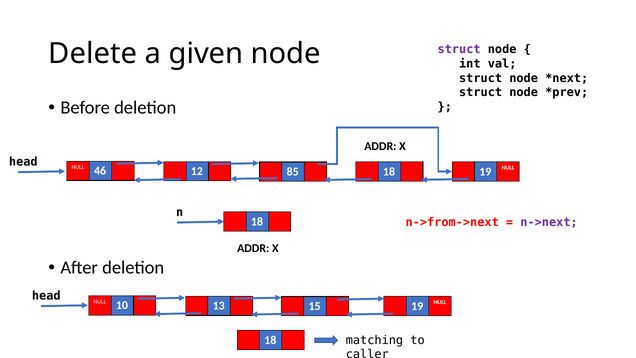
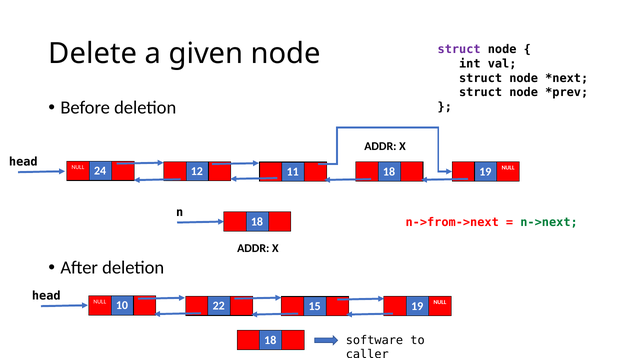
46: 46 -> 24
85: 85 -> 11
n->next colour: purple -> green
13: 13 -> 22
matching: matching -> software
